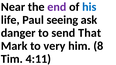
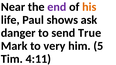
his colour: blue -> orange
seeing: seeing -> shows
That: That -> True
8: 8 -> 5
